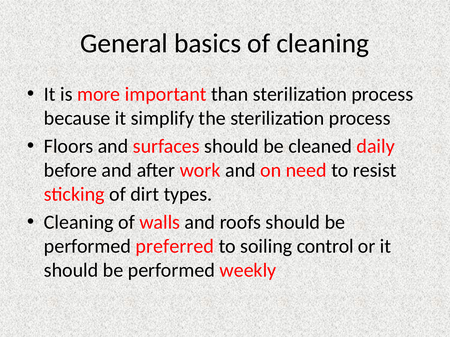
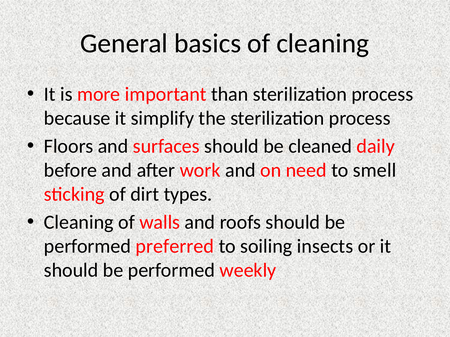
resist: resist -> smell
control: control -> insects
